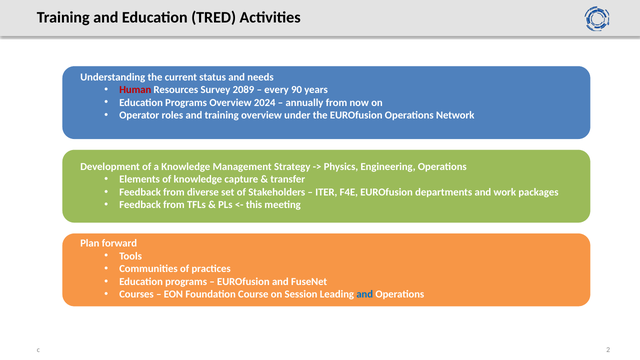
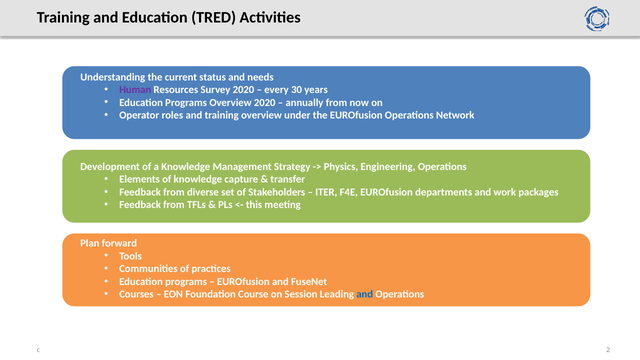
Human colour: red -> purple
Survey 2089: 2089 -> 2020
90: 90 -> 30
Overview 2024: 2024 -> 2020
